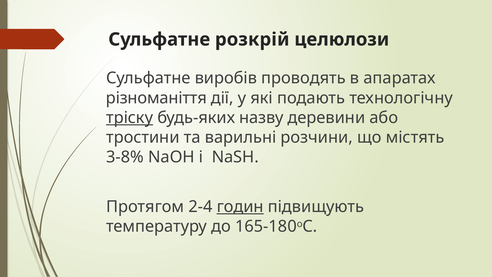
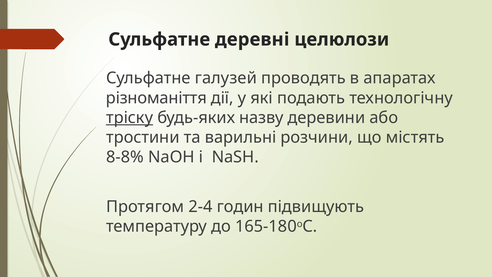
розкрій: розкрій -> деревні
виробів: виробів -> галузей
3-8%: 3-8% -> 8-8%
годин underline: present -> none
